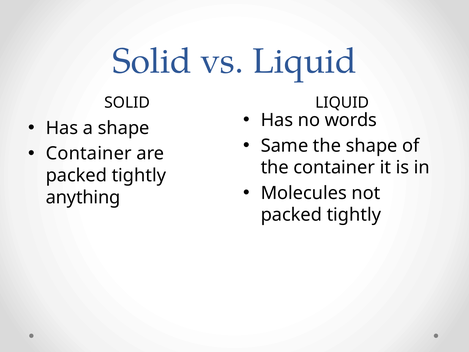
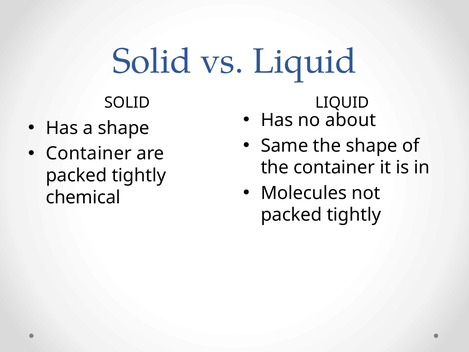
words: words -> about
anything: anything -> chemical
